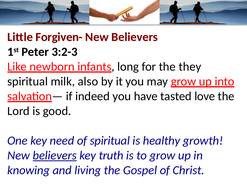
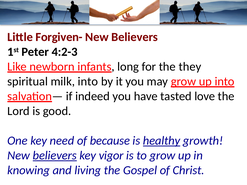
3:2-3: 3:2-3 -> 4:2-3
milk also: also -> into
of spiritual: spiritual -> because
healthy underline: none -> present
truth: truth -> vigor
